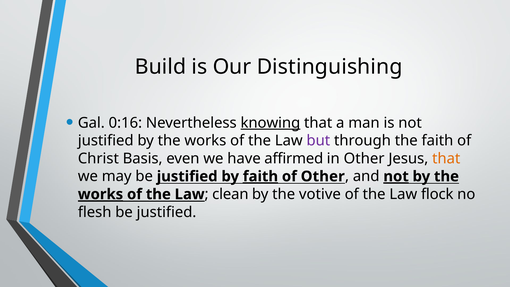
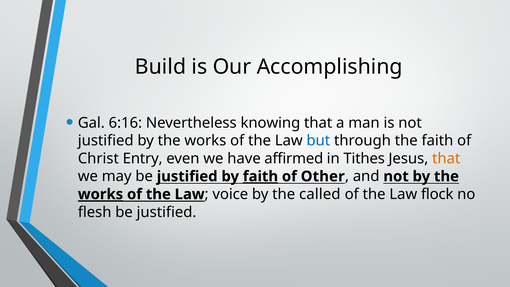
Distinguishing: Distinguishing -> Accomplishing
0:16: 0:16 -> 6:16
knowing underline: present -> none
but colour: purple -> blue
Basis: Basis -> Entry
in Other: Other -> Tithes
not at (396, 176) underline: present -> none
clean: clean -> voice
votive: votive -> called
